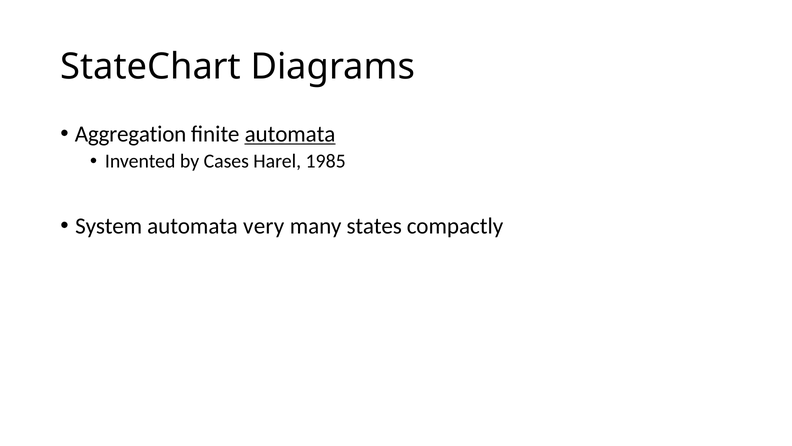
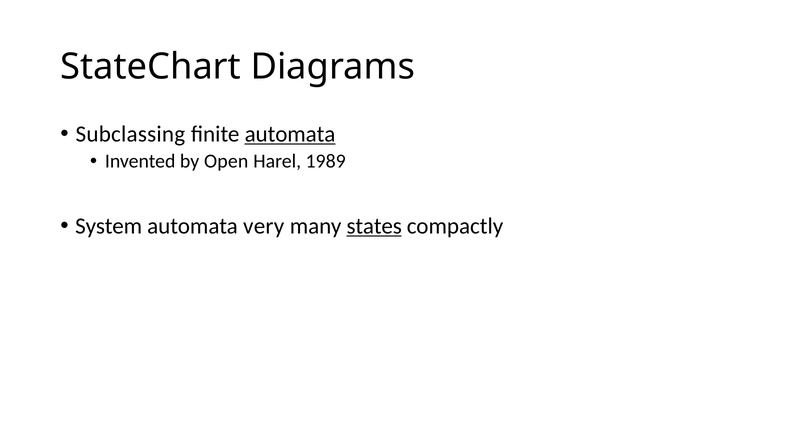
Aggregation: Aggregation -> Subclassing
Cases: Cases -> Open
1985: 1985 -> 1989
states underline: none -> present
